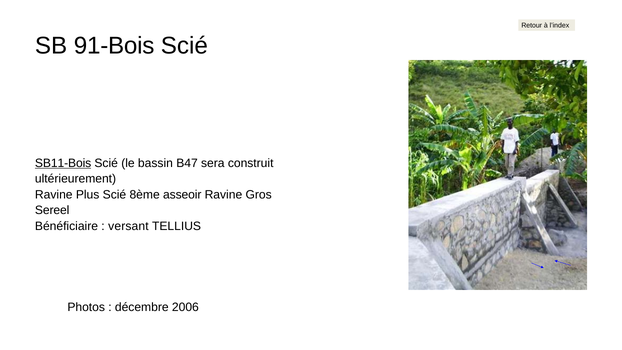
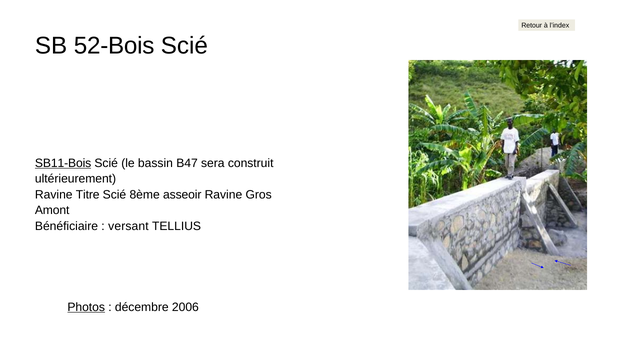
91-Bois: 91-Bois -> 52-Bois
Plus: Plus -> Titre
Sereel: Sereel -> Amont
Photos underline: none -> present
